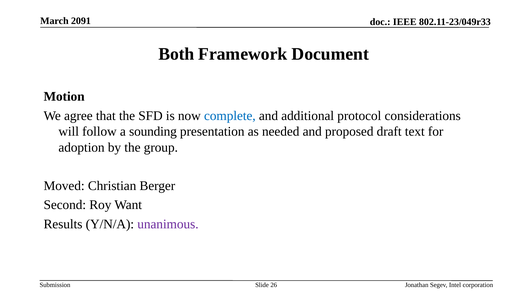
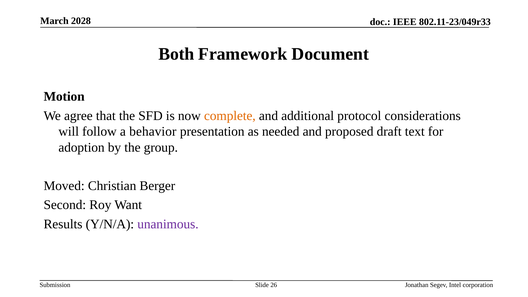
2091: 2091 -> 2028
complete colour: blue -> orange
sounding: sounding -> behavior
